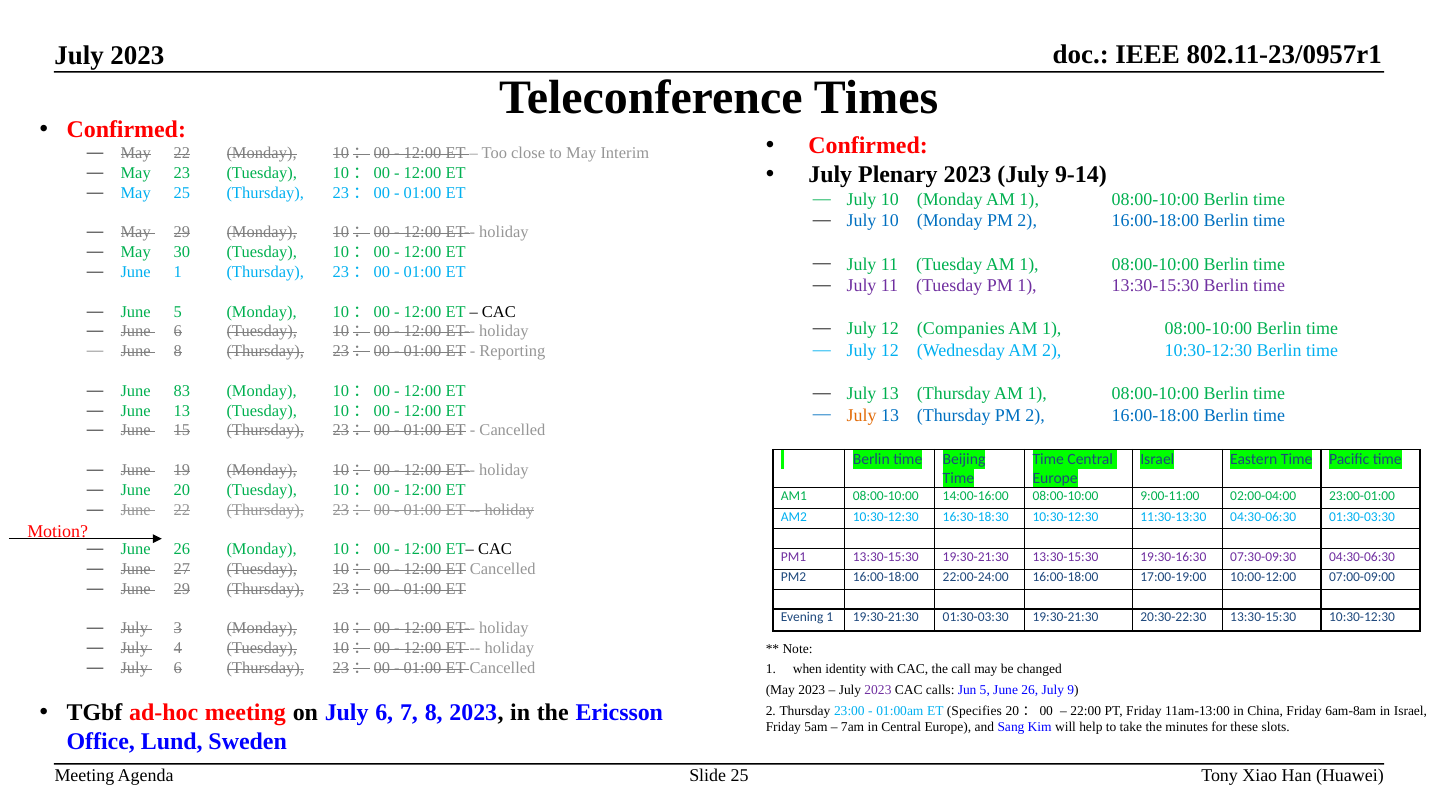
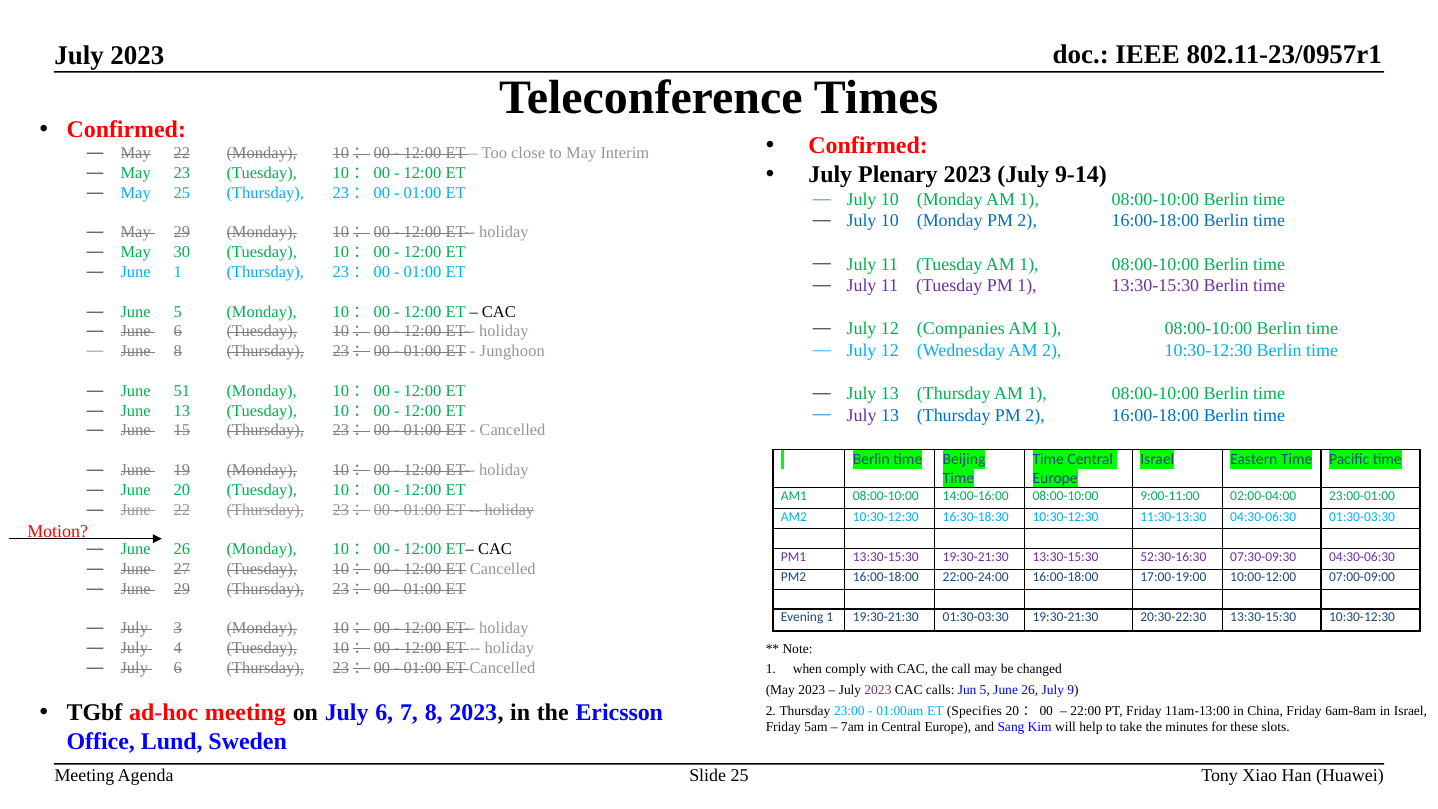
Reporting: Reporting -> Junghoon
83: 83 -> 51
July at (862, 415) colour: orange -> purple
19:30-16:30: 19:30-16:30 -> 52:30-16:30
identity: identity -> comply
